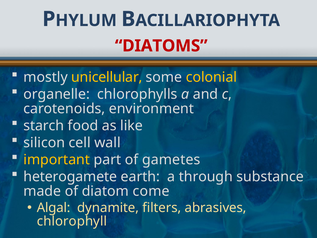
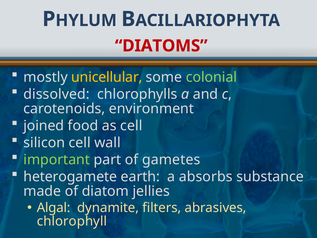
colonial colour: yellow -> light green
organelle: organelle -> dissolved
starch: starch -> joined
as like: like -> cell
important colour: yellow -> light green
through: through -> absorbs
come: come -> jellies
